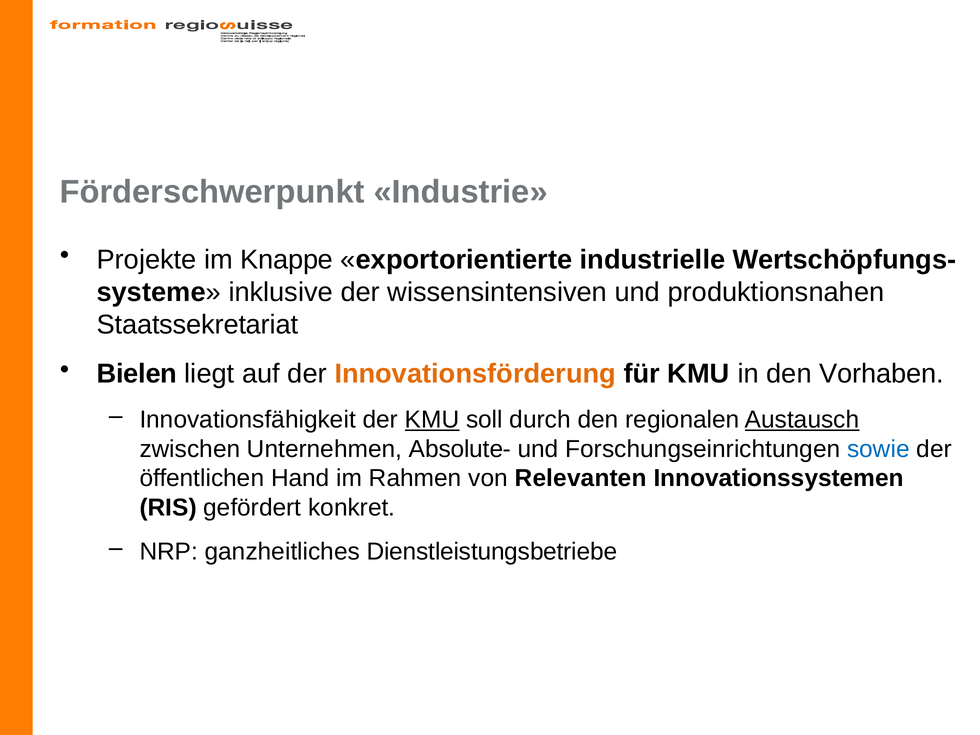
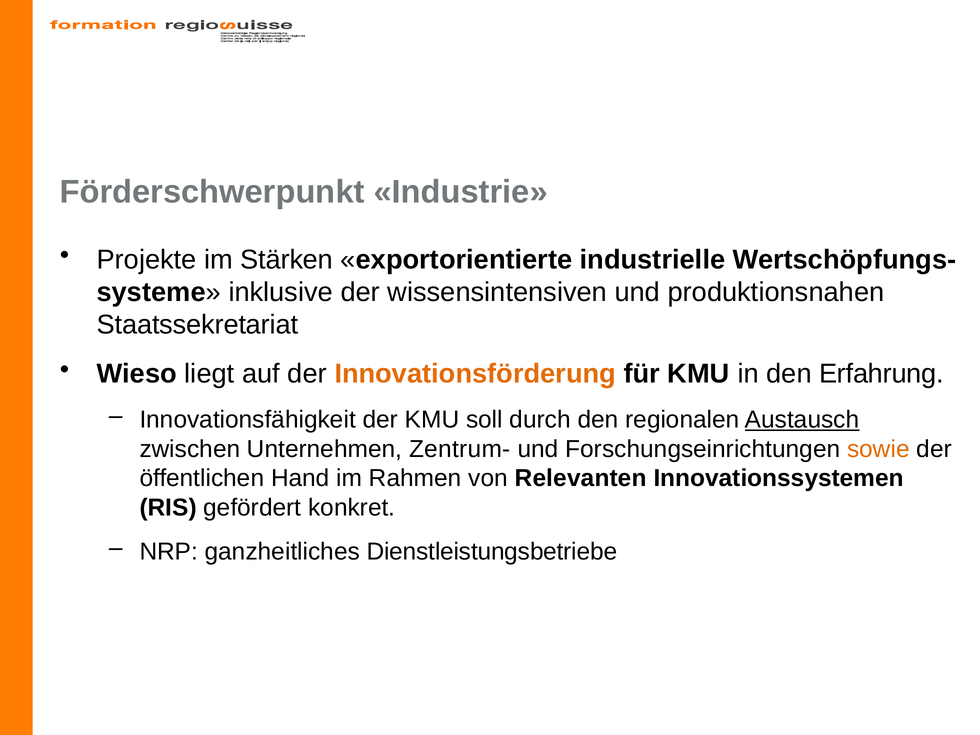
Knappe: Knappe -> Stärken
Bielen: Bielen -> Wieso
Vorhaben: Vorhaben -> Erfahrung
KMU at (432, 420) underline: present -> none
Absolute-: Absolute- -> Zentrum-
sowie colour: blue -> orange
